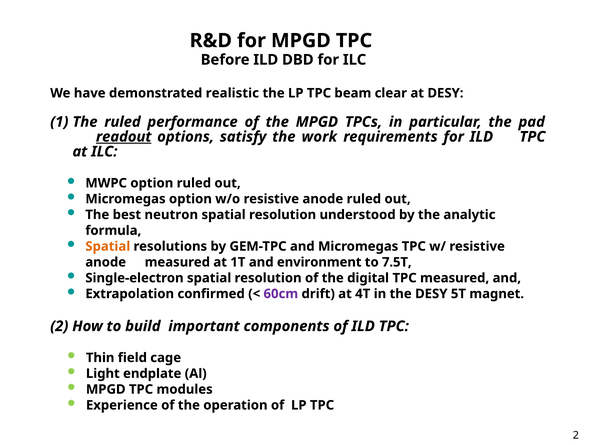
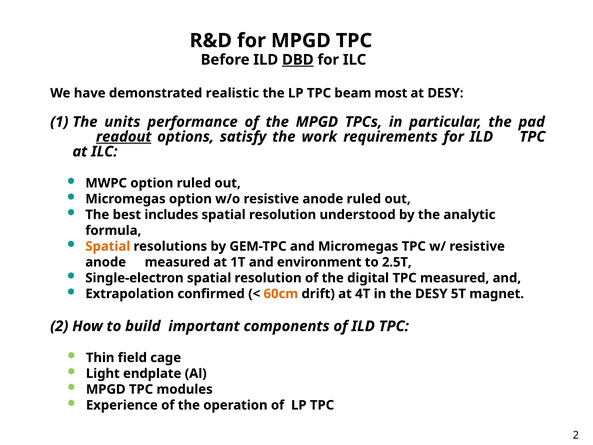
DBD underline: none -> present
clear: clear -> most
The ruled: ruled -> units
neutron: neutron -> includes
7.5T: 7.5T -> 2.5T
60cm colour: purple -> orange
